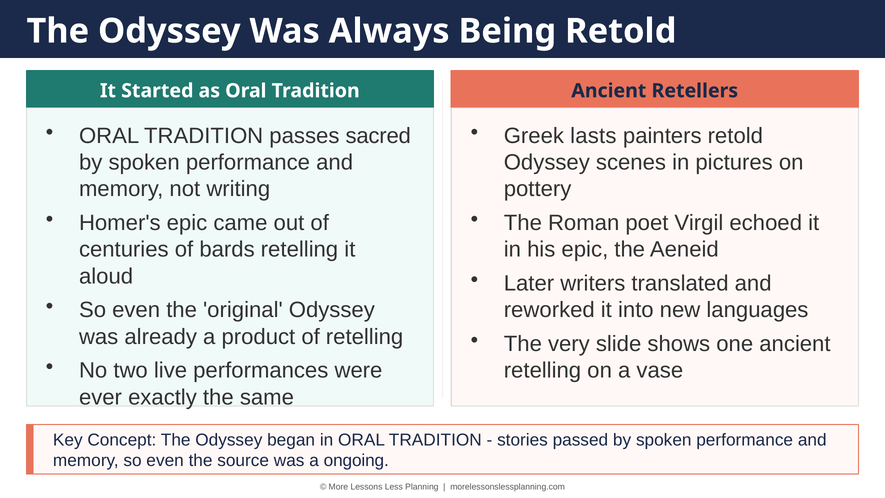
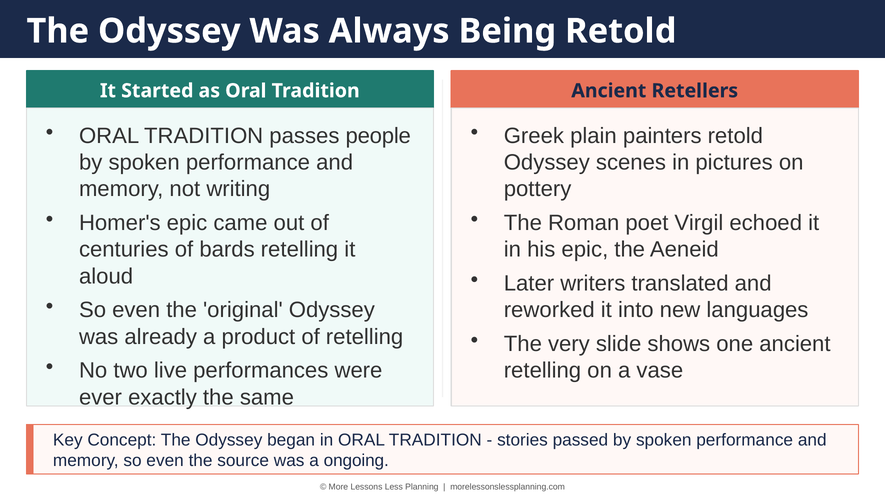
sacred: sacred -> people
lasts: lasts -> plain
